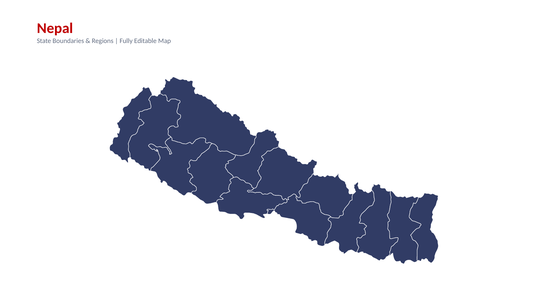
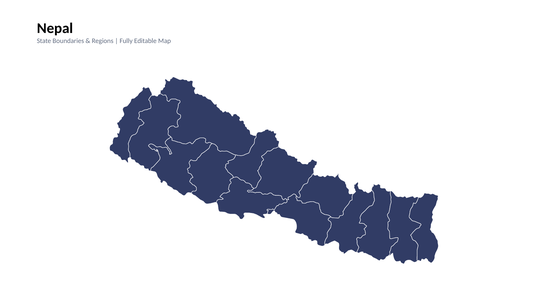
Nepal colour: red -> black
